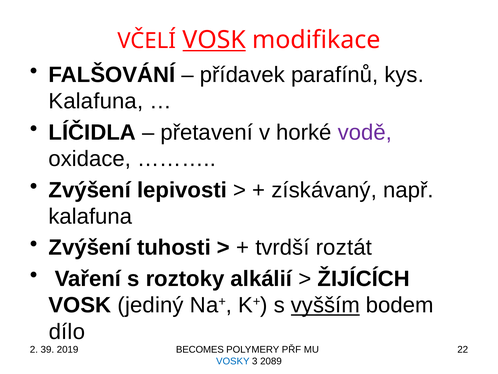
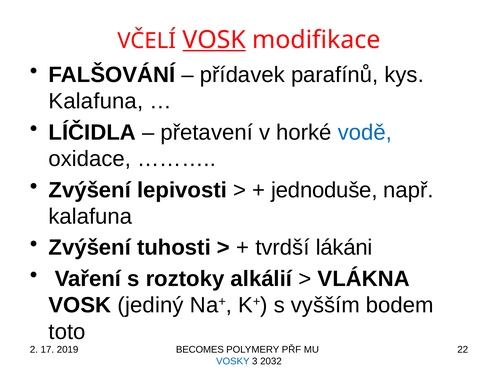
vodě colour: purple -> blue
získávaný: získávaný -> jednoduše
roztát: roztát -> lákáni
ŽIJÍCÍCH: ŽIJÍCÍCH -> VLÁKNA
vyšším underline: present -> none
dílo: dílo -> toto
39: 39 -> 17
2089: 2089 -> 2032
